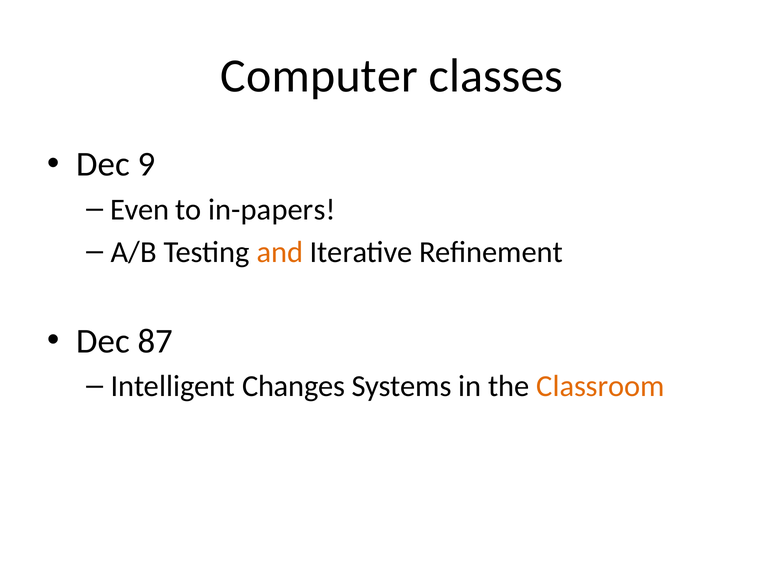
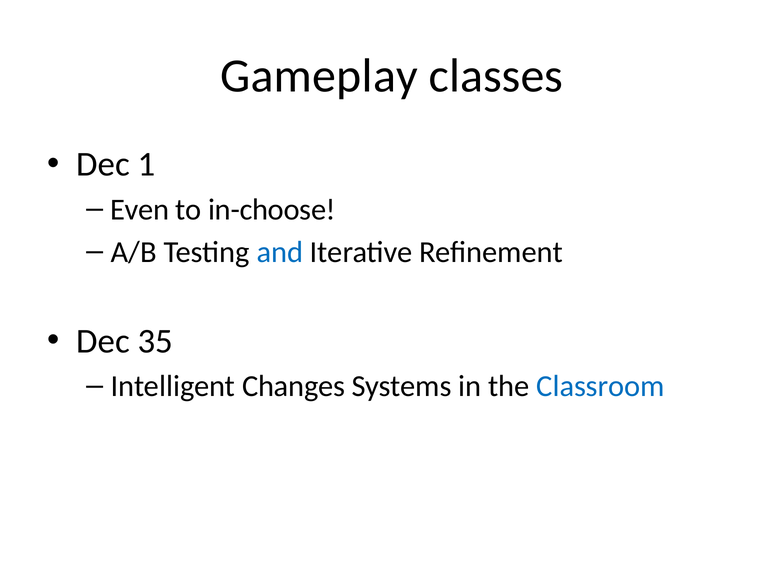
Computer: Computer -> Gameplay
9: 9 -> 1
in-papers: in-papers -> in-choose
and colour: orange -> blue
87: 87 -> 35
Classroom colour: orange -> blue
